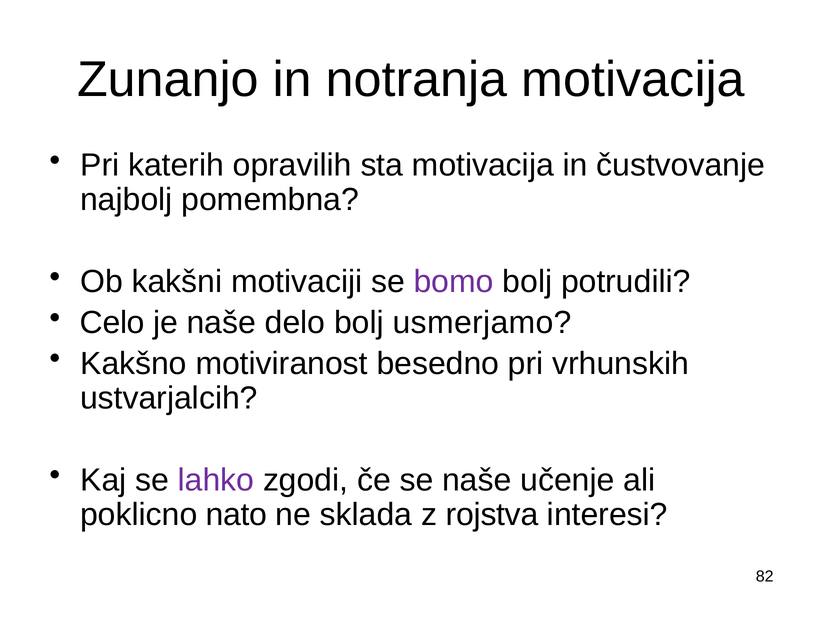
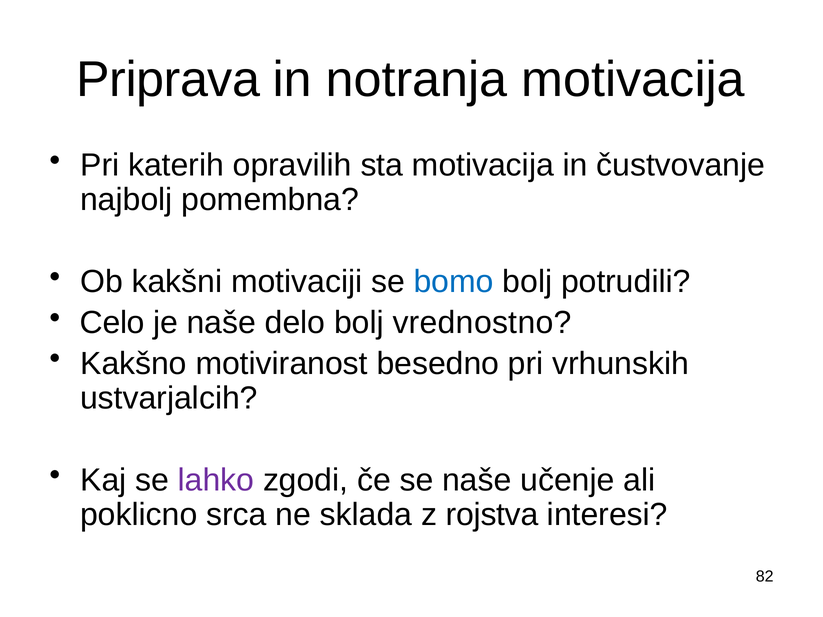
Zunanjo: Zunanjo -> Priprava
bomo colour: purple -> blue
usmerjamo: usmerjamo -> vrednostno
nato: nato -> srca
